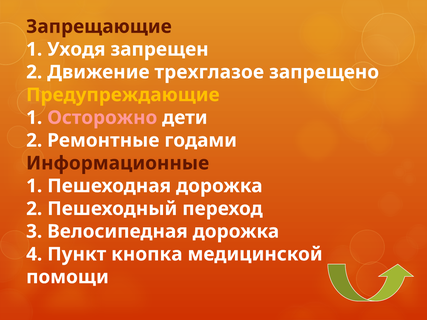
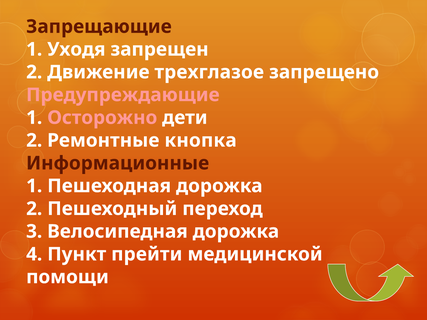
Предупреждающие colour: yellow -> pink
годами: годами -> кнопка
кнопка: кнопка -> прейти
